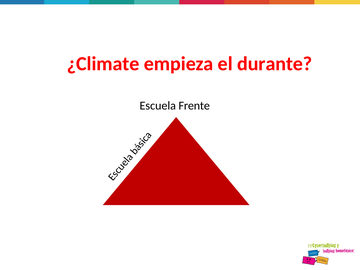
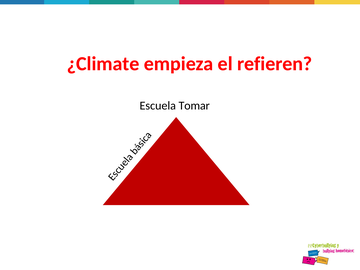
durante: durante -> refieren
Frente: Frente -> Tomar
